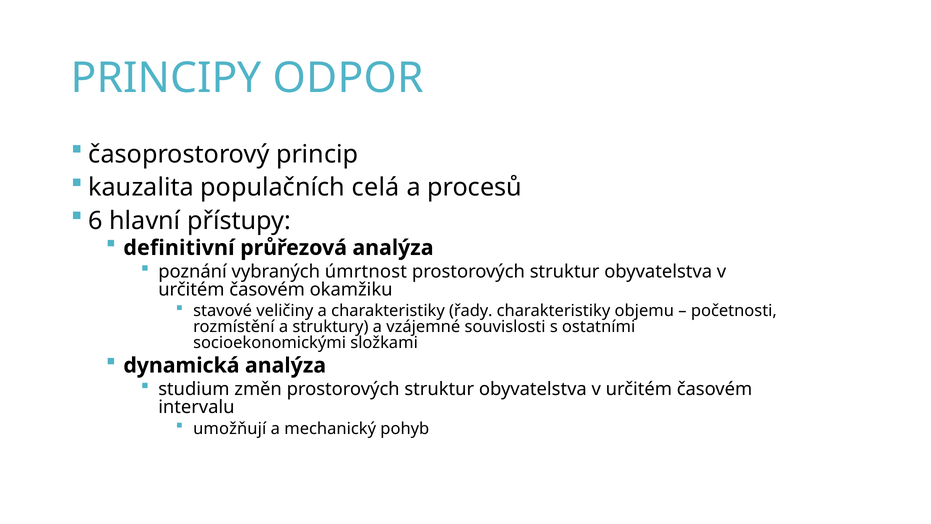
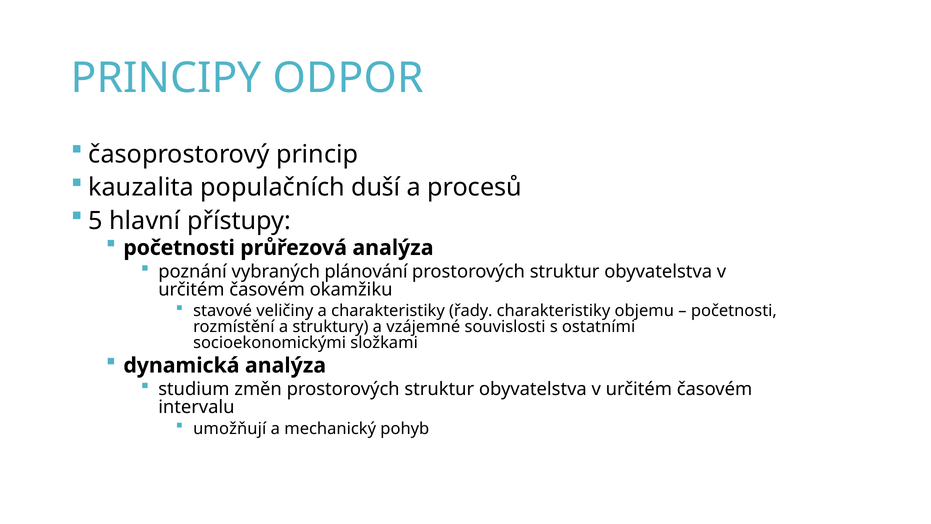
celá: celá -> duší
6: 6 -> 5
definitivní at (179, 248): definitivní -> početnosti
úmrtnost: úmrtnost -> plánování
